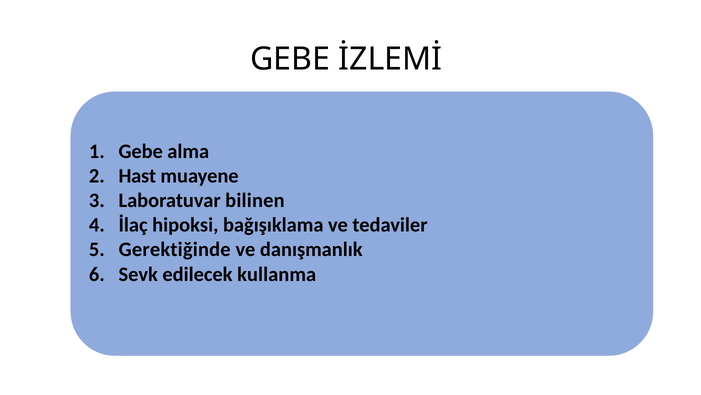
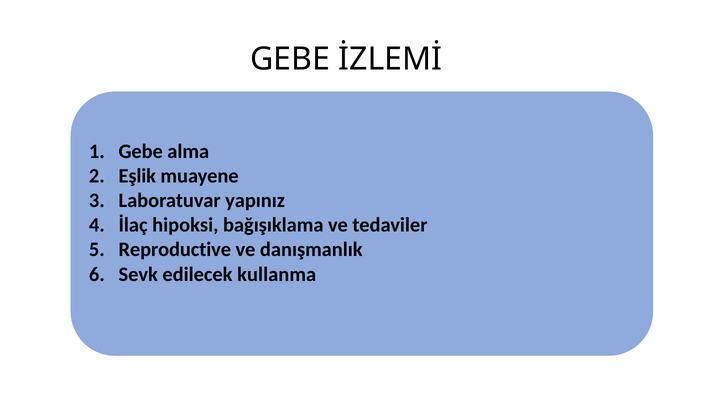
Hast: Hast -> Eşlik
bilinen: bilinen -> yapınız
Gerektiğinde: Gerektiğinde -> Reproductive
